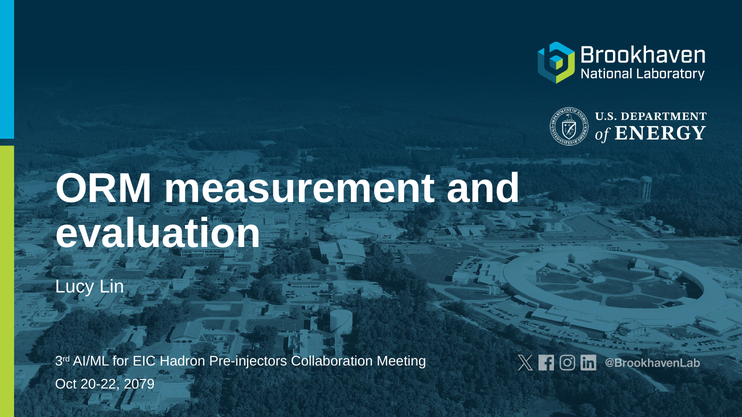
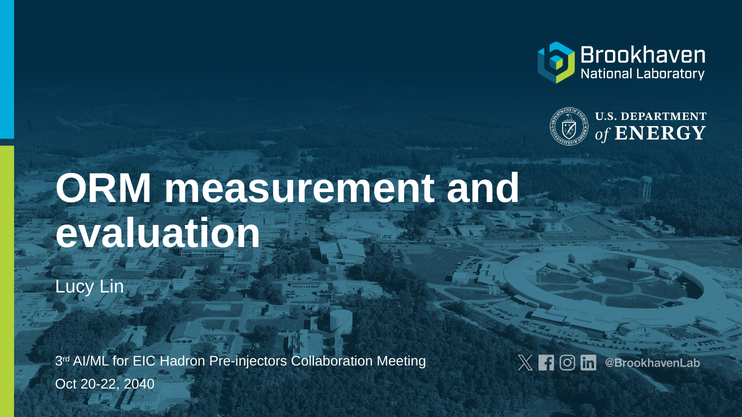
2079: 2079 -> 2040
